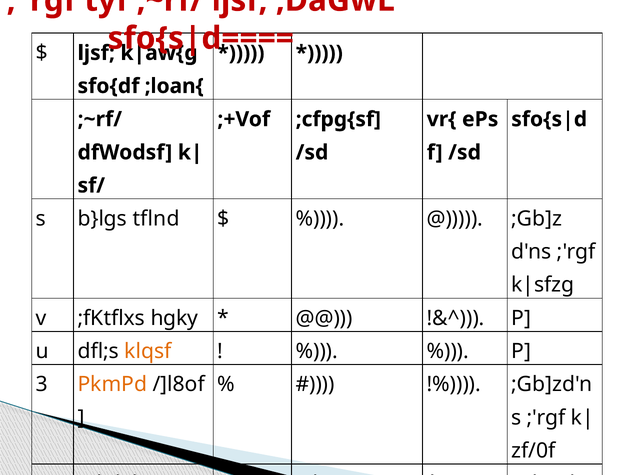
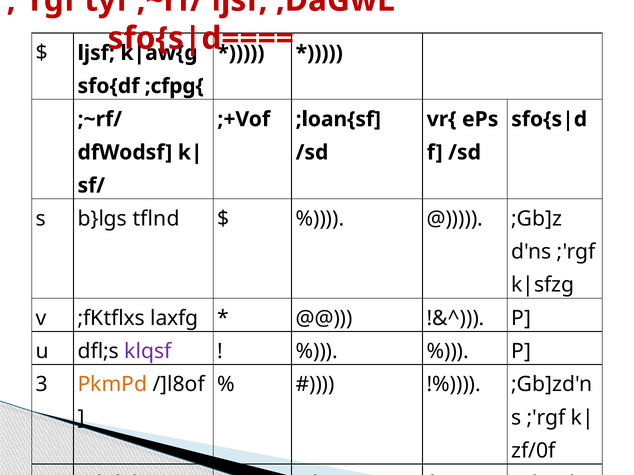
;loan{: ;loan{ -> ;cfpg{
;cfpg{sf: ;cfpg{sf -> ;loan{sf
hgky: hgky -> laxfg
klqsf colour: orange -> purple
